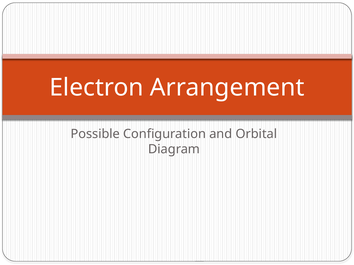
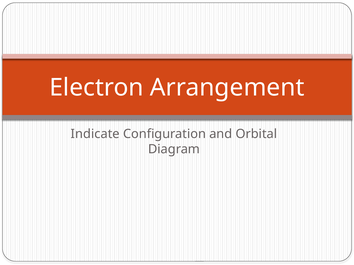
Possible: Possible -> Indicate
